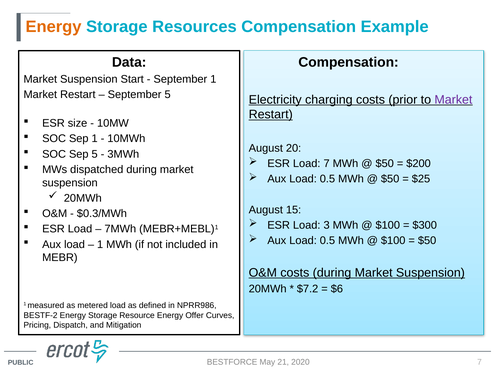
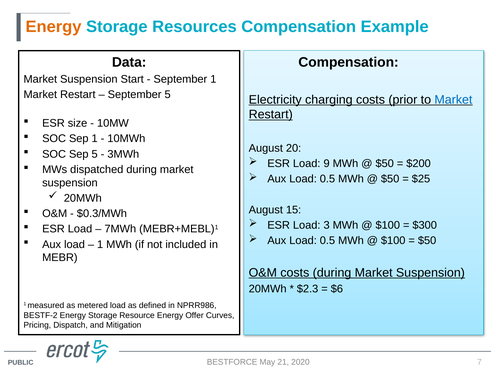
Market at (453, 100) colour: purple -> blue
Load 7: 7 -> 9
$7.2: $7.2 -> $2.3
